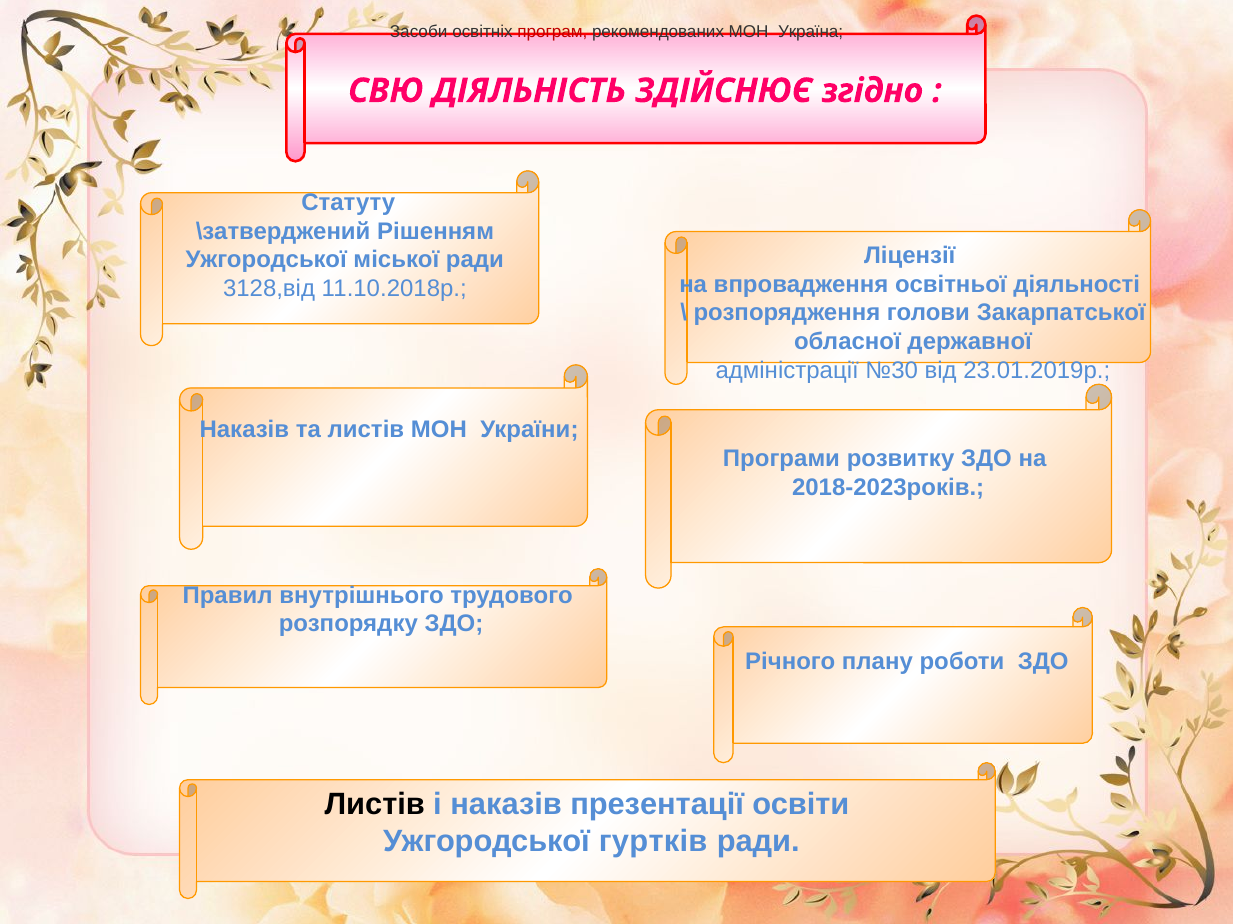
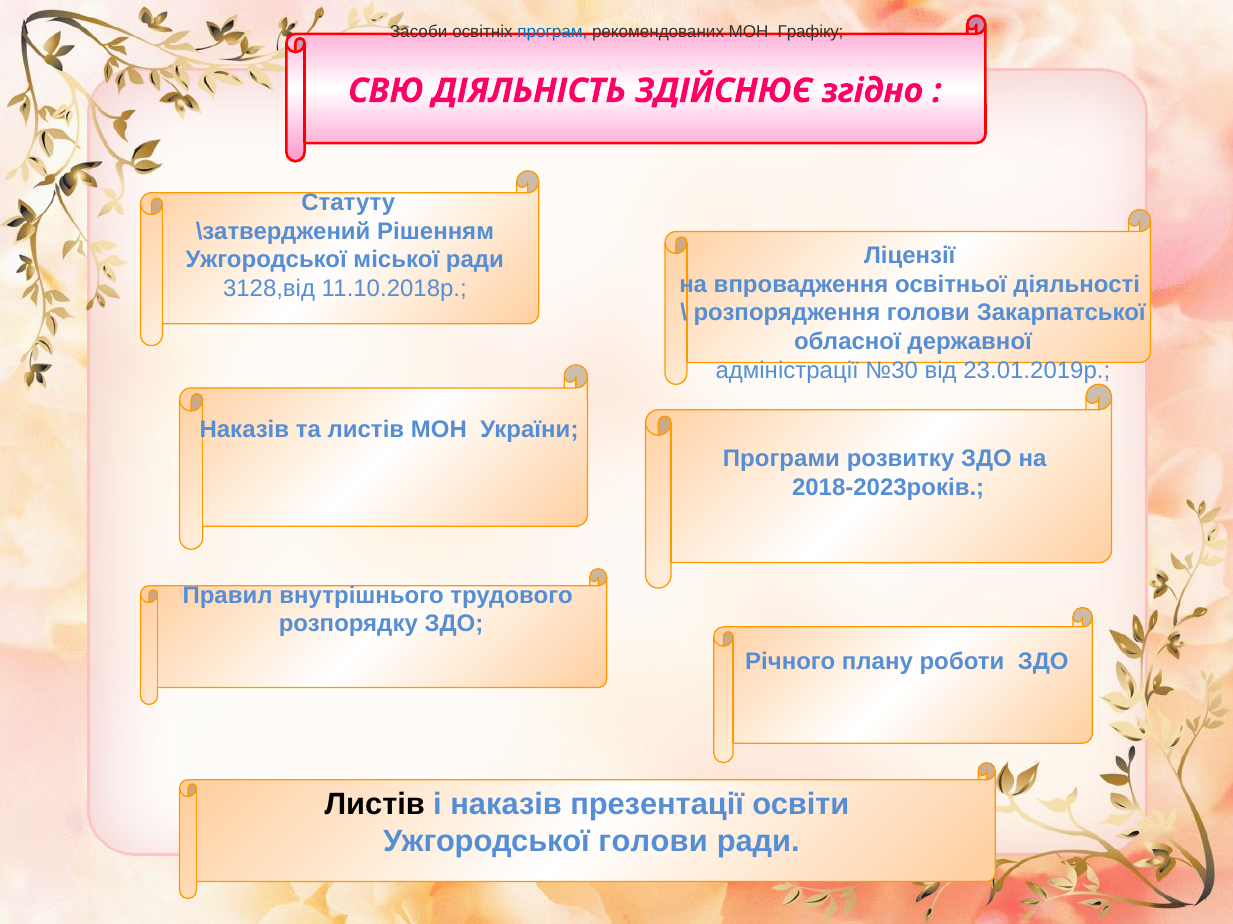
програм colour: red -> blue
Україна: Україна -> Графіку
Ужгородської гуртків: гуртків -> голови
